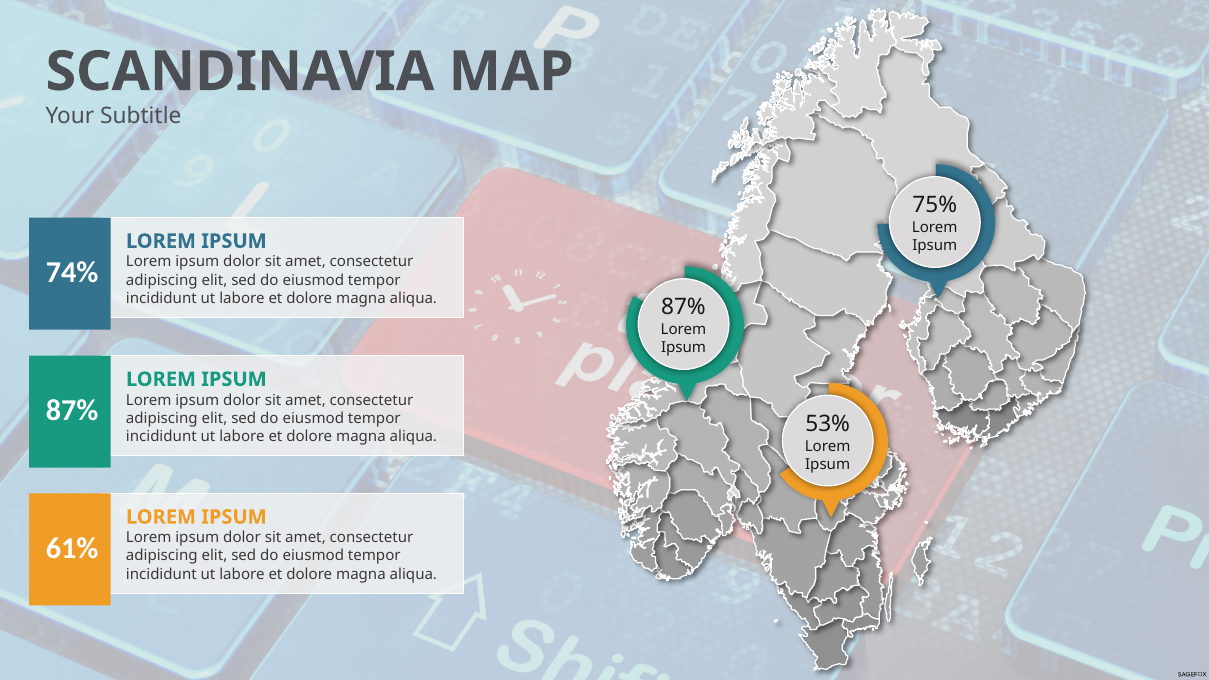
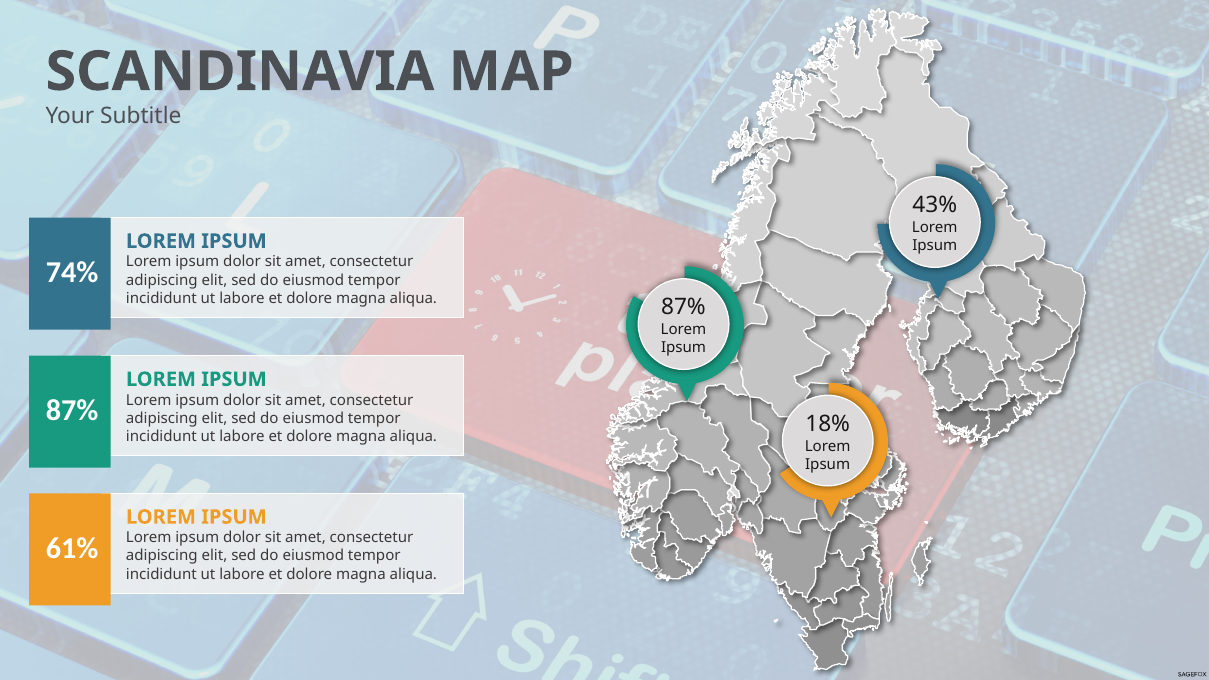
75%: 75% -> 43%
53%: 53% -> 18%
